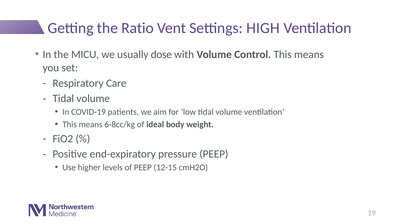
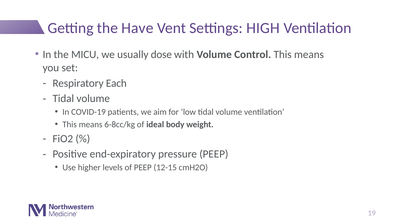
Ratio: Ratio -> Have
Care: Care -> Each
